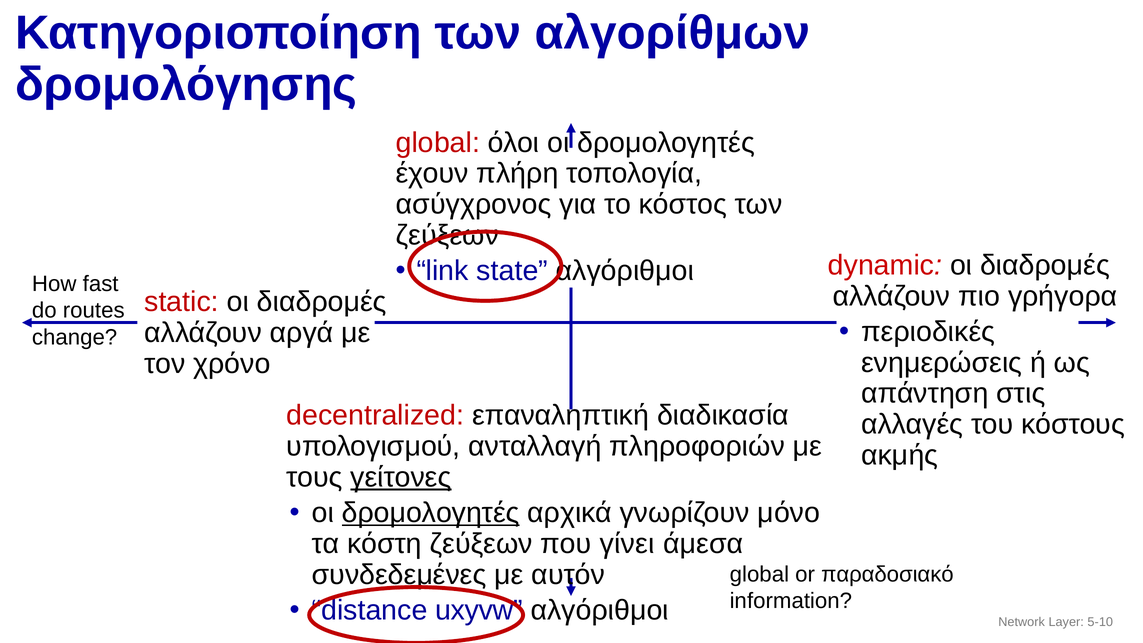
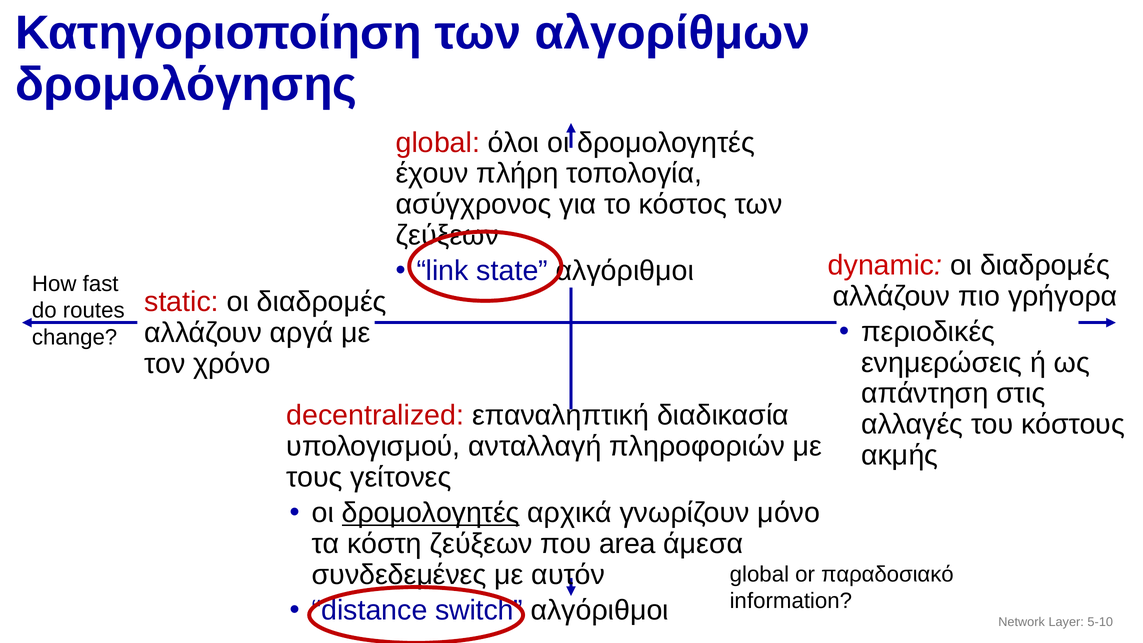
γείτονες underline: present -> none
γίνει: γίνει -> area
uxyvw: uxyvw -> switch
